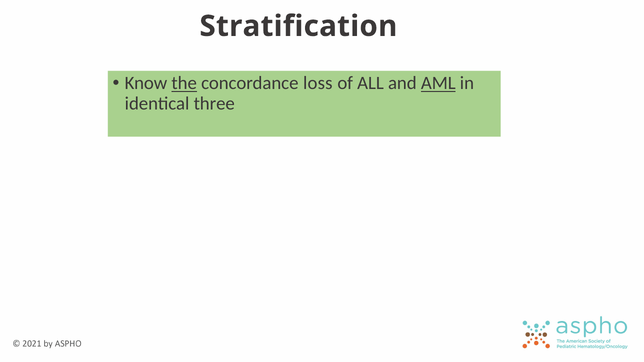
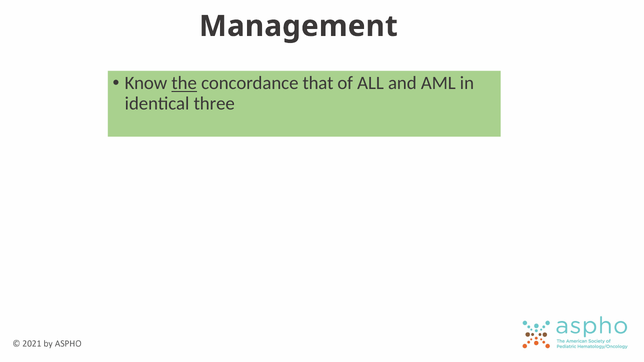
Stratification: Stratification -> Management
loss: loss -> that
AML underline: present -> none
